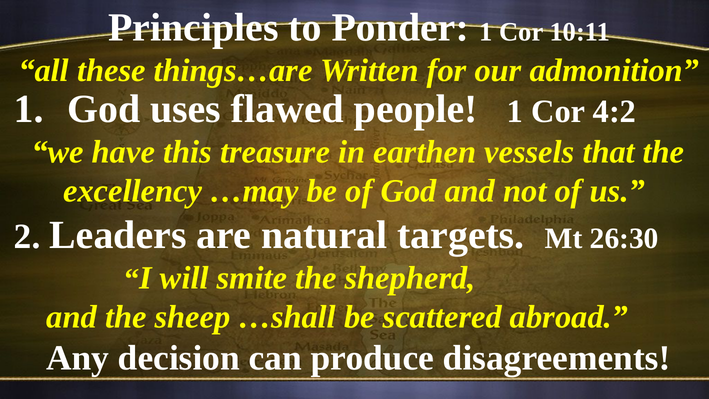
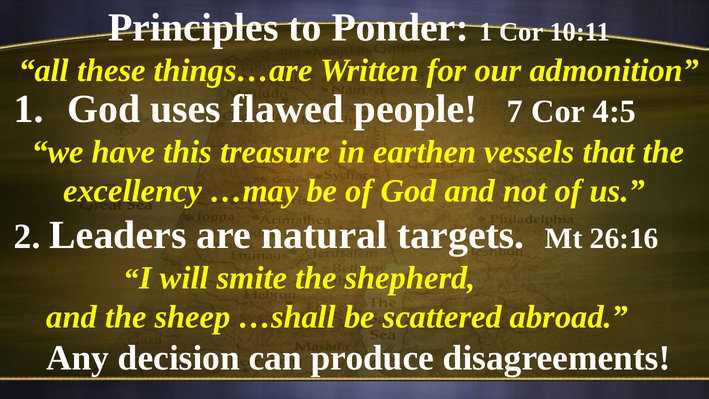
people 1: 1 -> 7
4:2: 4:2 -> 4:5
26:30: 26:30 -> 26:16
